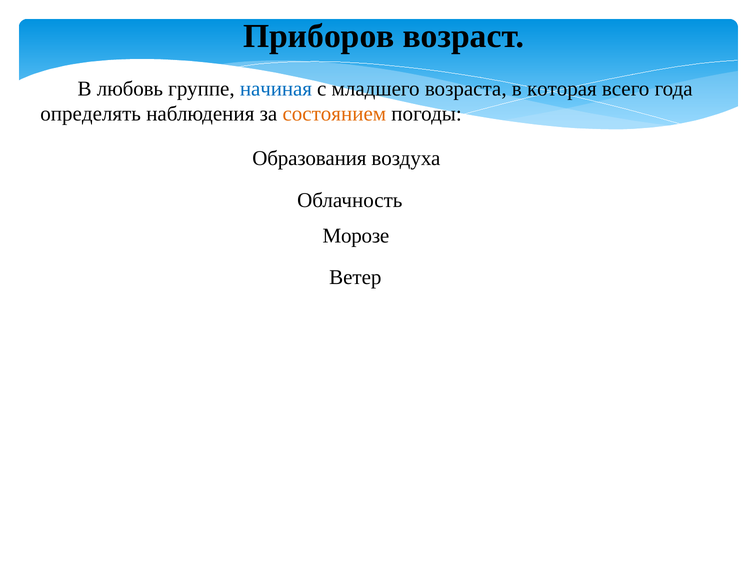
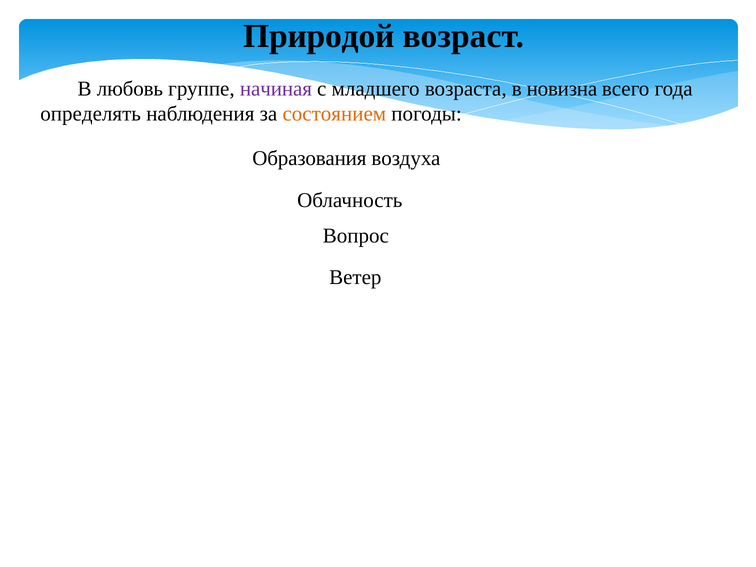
Приборов: Приборов -> Природой
начиная colour: blue -> purple
которая: которая -> новизна
Морозе: Морозе -> Вопрос
